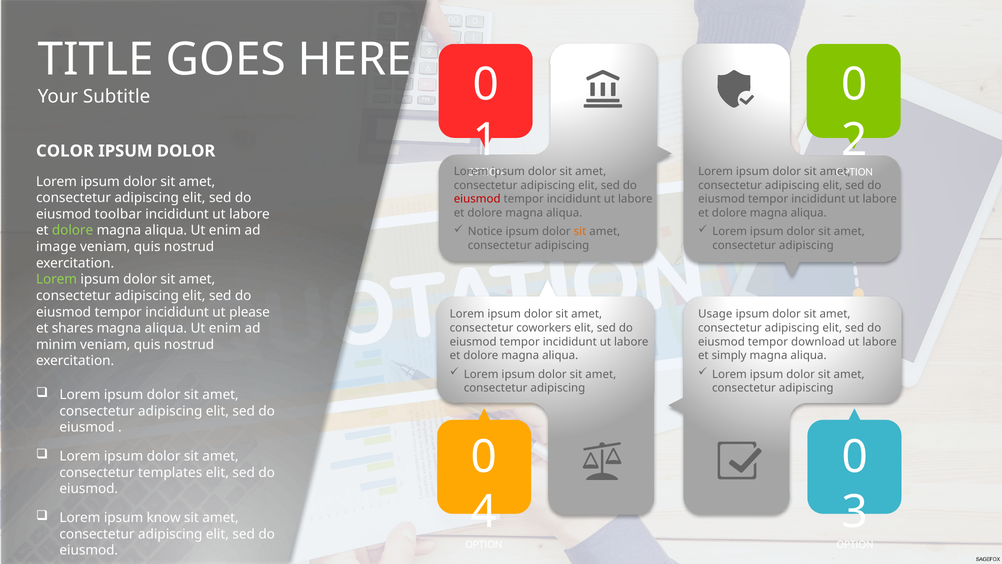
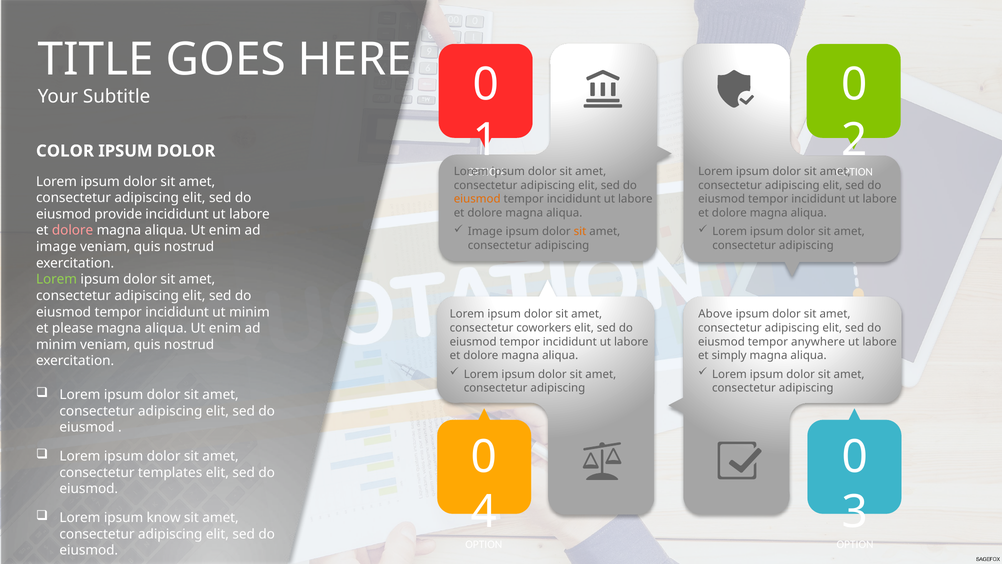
eiusmod at (477, 199) colour: red -> orange
toolbar: toolbar -> provide
Notice at (485, 232): Notice -> Image
dolore at (73, 230) colour: light green -> pink
ut please: please -> minim
Usage: Usage -> Above
shares: shares -> please
download: download -> anywhere
